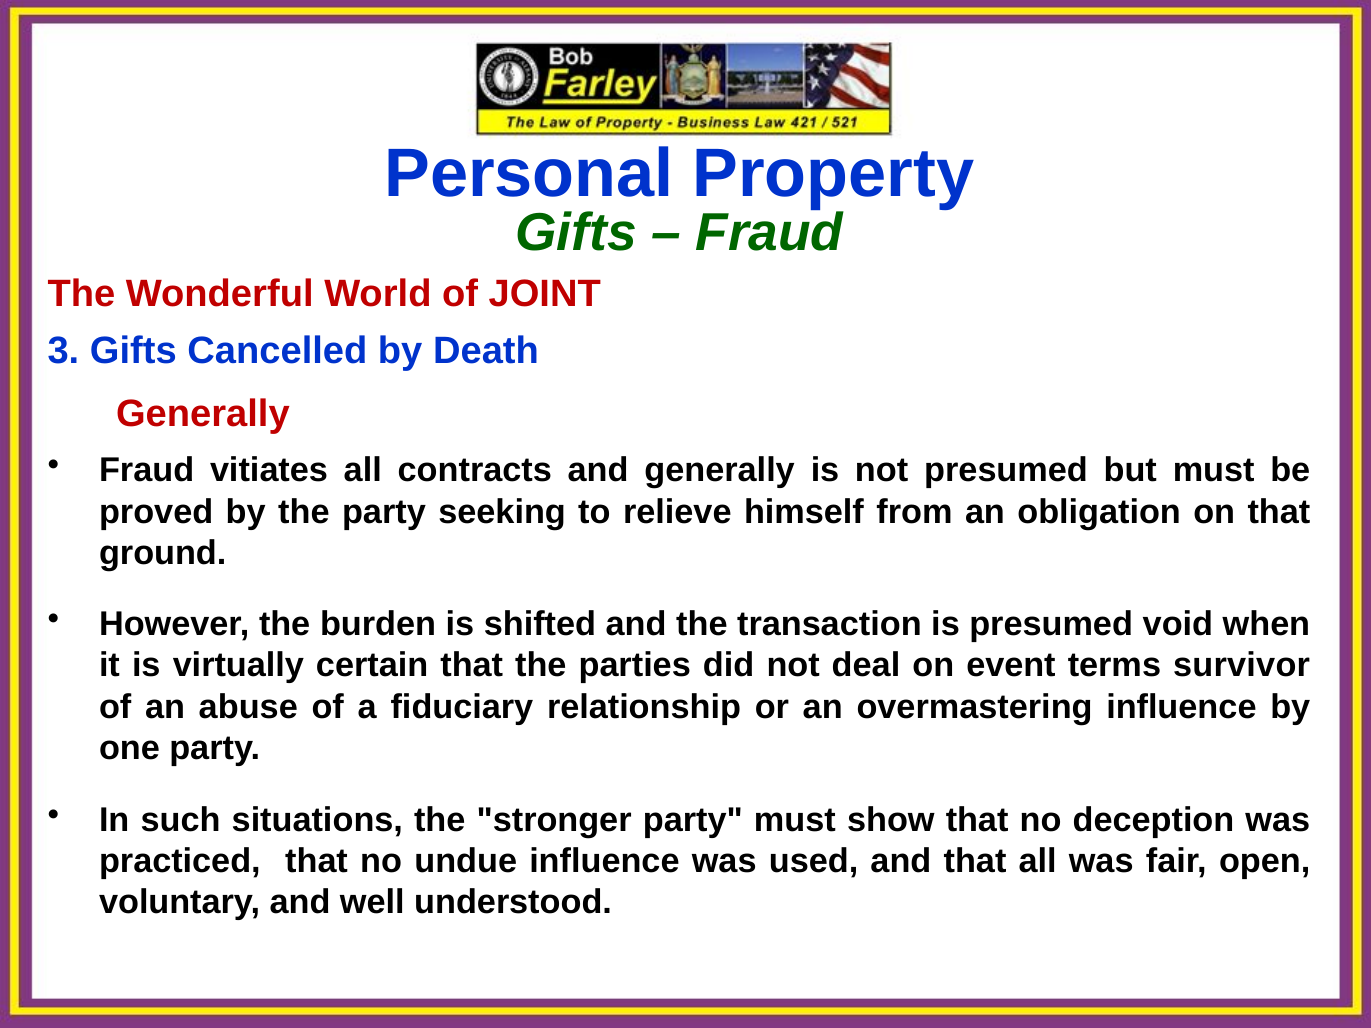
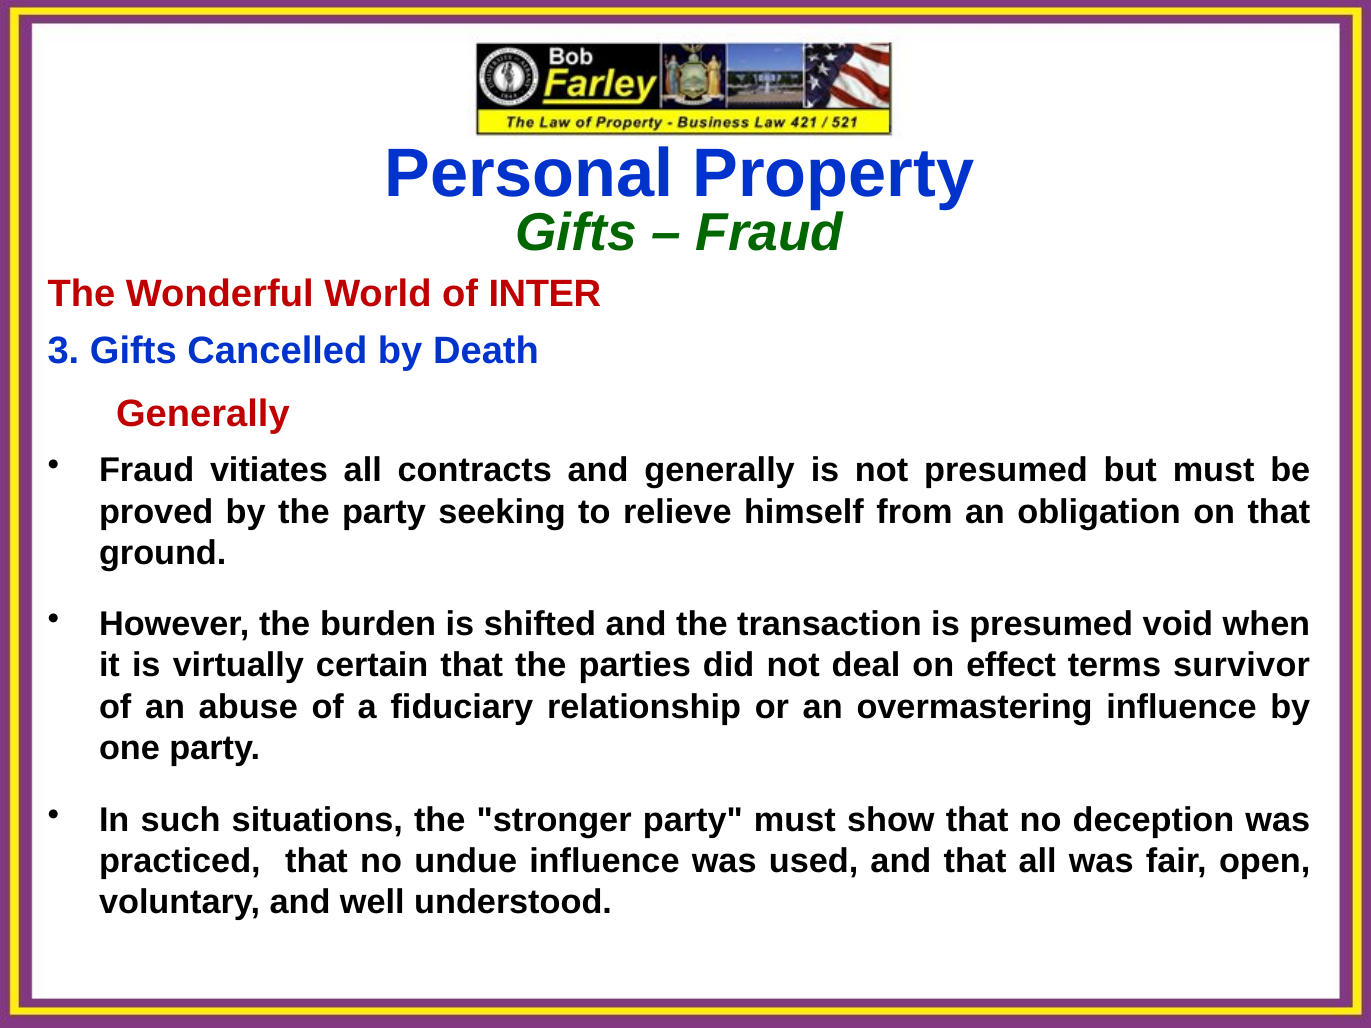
JOINT: JOINT -> INTER
event: event -> effect
